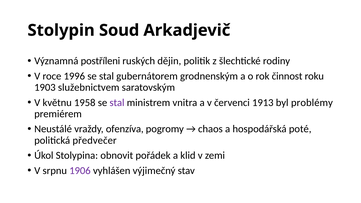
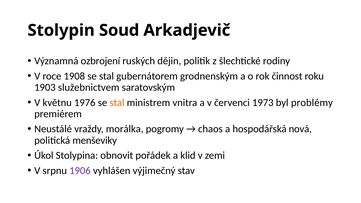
postříleni: postříleni -> ozbrojení
1996: 1996 -> 1908
1958: 1958 -> 1976
stal at (117, 103) colour: purple -> orange
1913: 1913 -> 1973
ofenzíva: ofenzíva -> morálka
poté: poté -> nová
předvečer: předvečer -> menševiky
